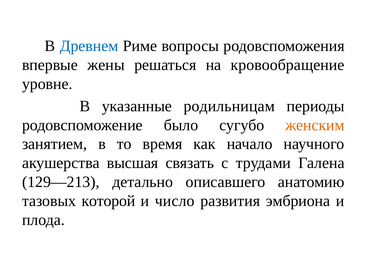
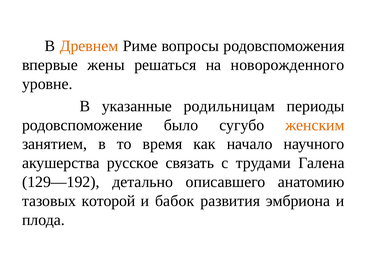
Древнем colour: blue -> orange
кровообращение: кровообращение -> новорожденного
высшая: высшая -> русское
129—213: 129—213 -> 129—192
число: число -> бабок
